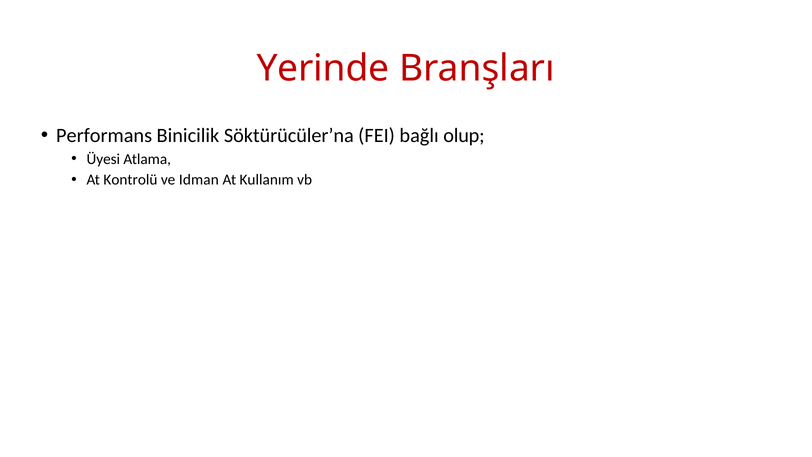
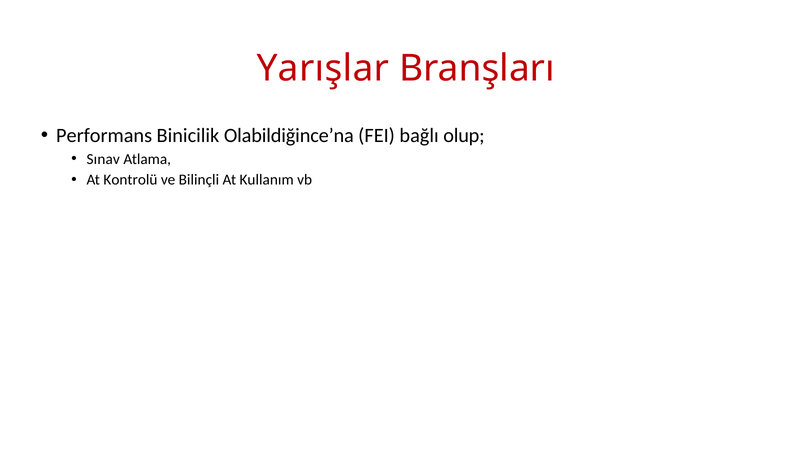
Yerinde: Yerinde -> Yarışlar
Söktürücüler’na: Söktürücüler’na -> Olabildiğince’na
Üyesi: Üyesi -> Sınav
Idman: Idman -> Bilinçli
